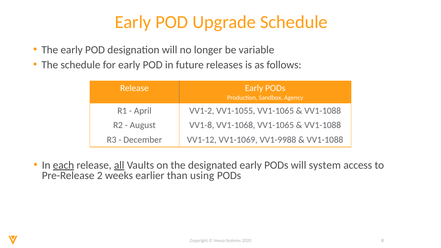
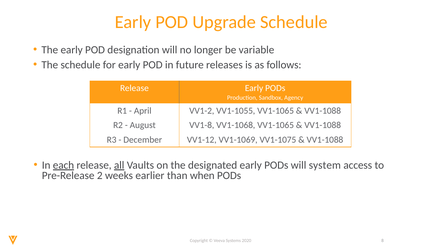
VV1-9988: VV1-9988 -> VV1-1075
using: using -> when
